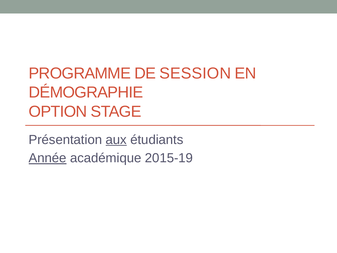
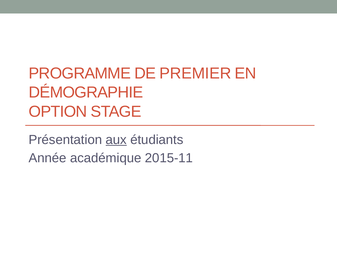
SESSION: SESSION -> PREMIER
Année underline: present -> none
2015-19: 2015-19 -> 2015-11
